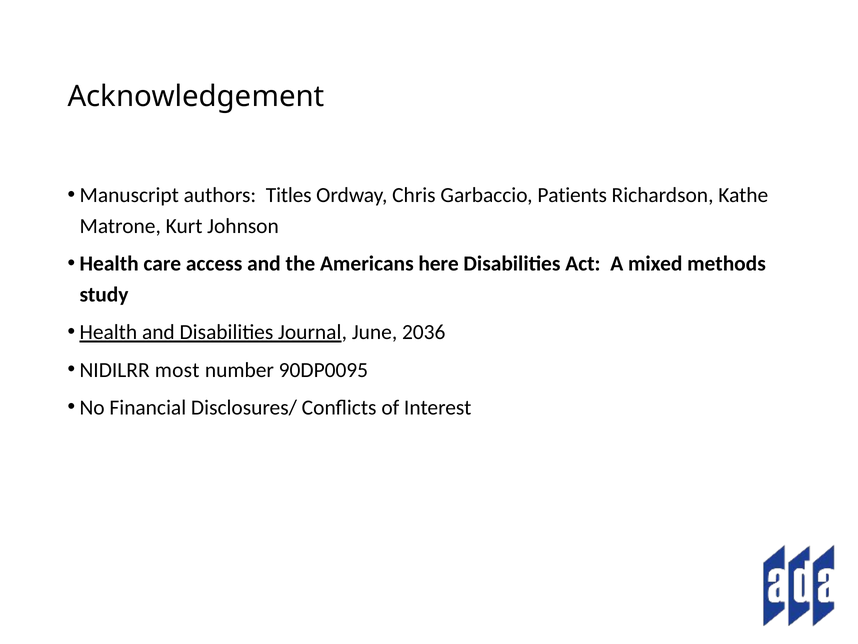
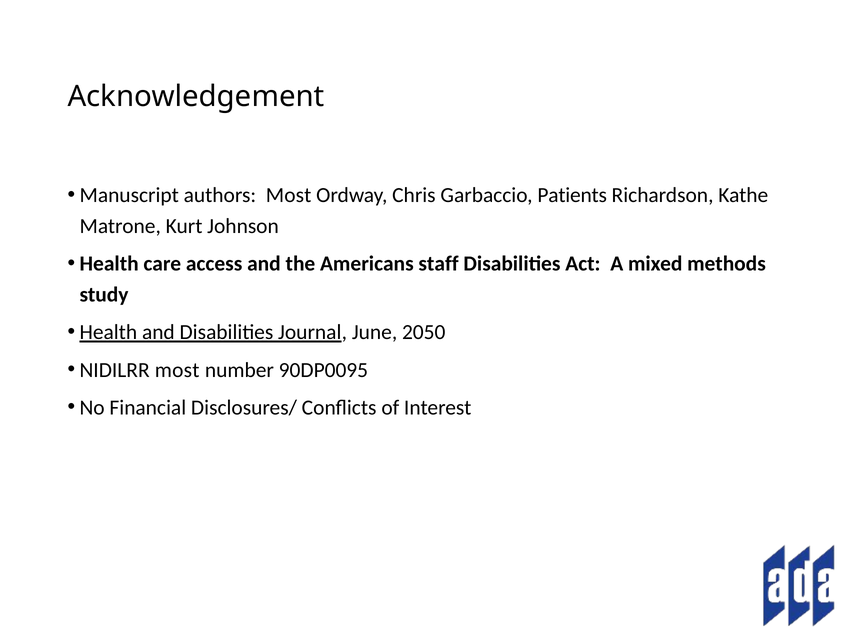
authors Titles: Titles -> Most
here: here -> staff
2036: 2036 -> 2050
